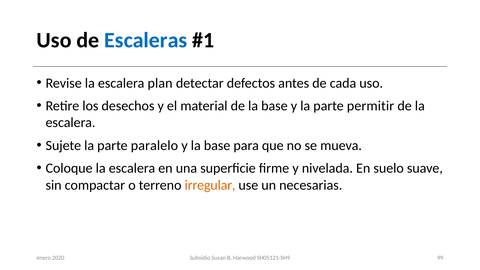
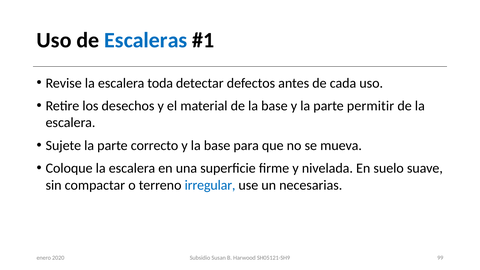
plan: plan -> toda
paralelo: paralelo -> correcto
irregular colour: orange -> blue
